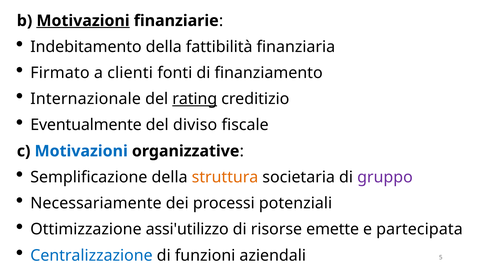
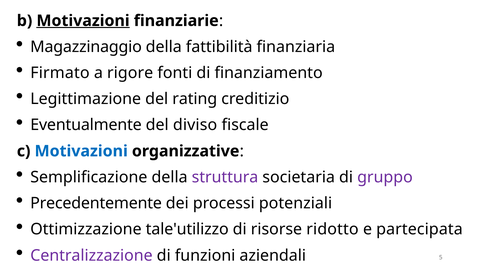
Indebitamento: Indebitamento -> Magazzinaggio
clienti: clienti -> rigore
Internazionale: Internazionale -> Legittimazione
rating underline: present -> none
struttura colour: orange -> purple
Necessariamente: Necessariamente -> Precedentemente
assi'utilizzo: assi'utilizzo -> tale'utilizzo
emette: emette -> ridotto
Centralizzazione colour: blue -> purple
